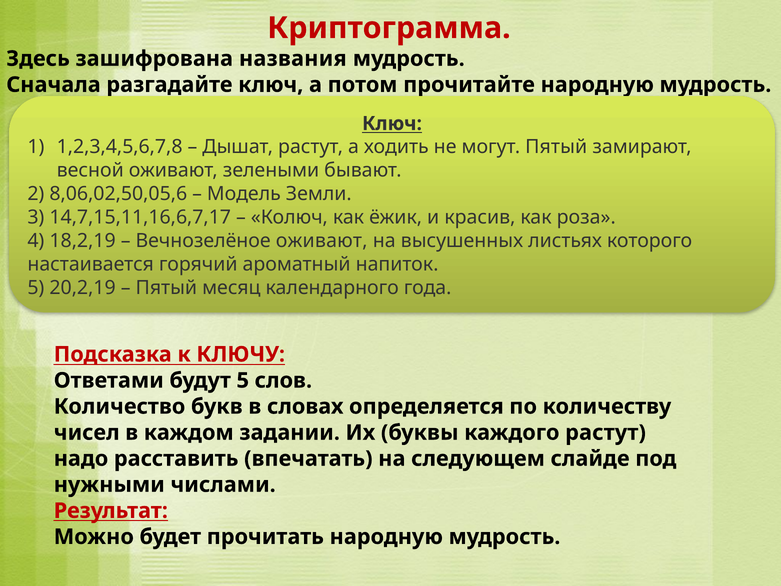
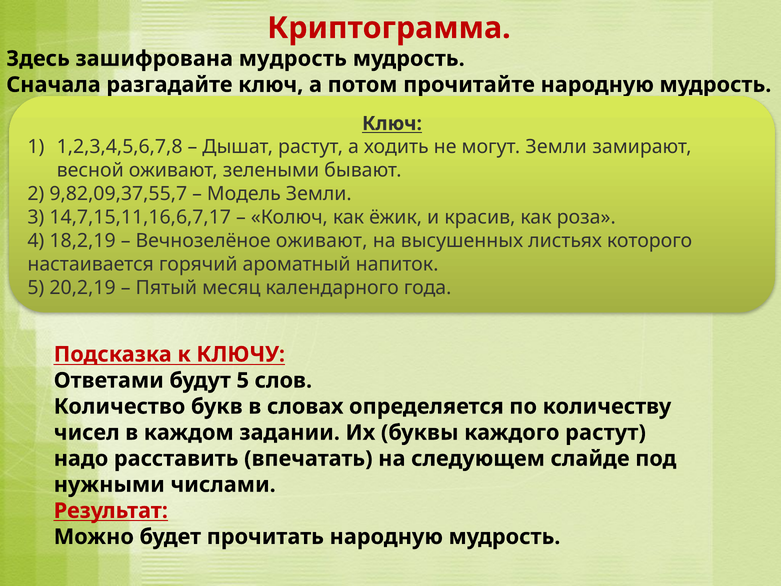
зашифрована названия: названия -> мудрость
могут Пятый: Пятый -> Земли
8,06,02,50,05,6: 8,06,02,50,05,6 -> 9,82,09,37,55,7
